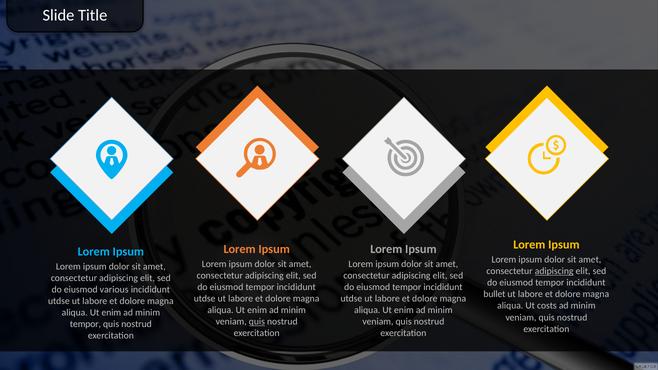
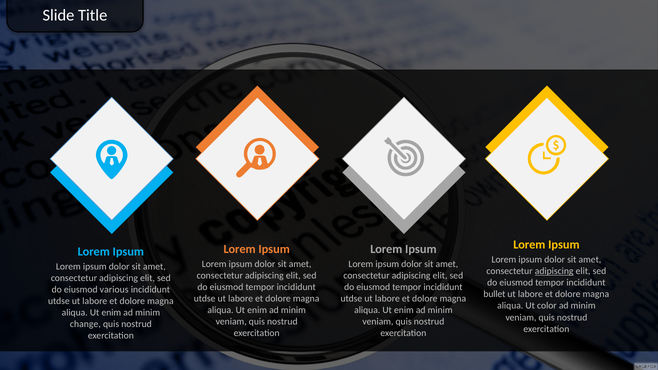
costs: costs -> color
quis at (257, 322) underline: present -> none
tempor at (85, 324): tempor -> change
